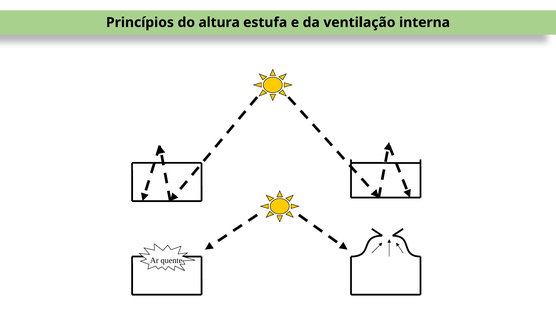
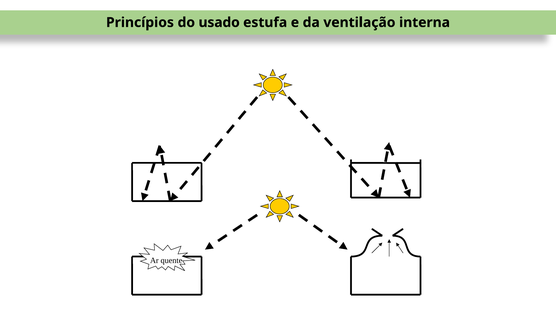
altura: altura -> usado
